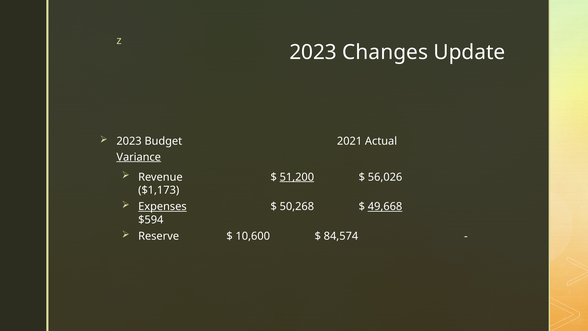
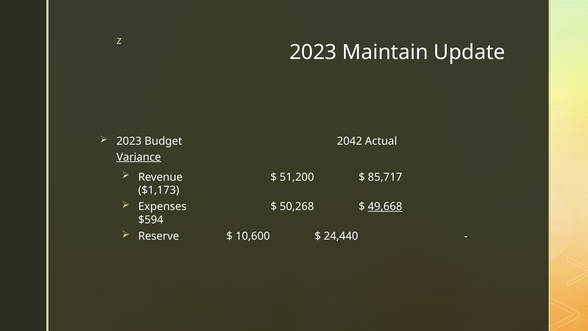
Changes: Changes -> Maintain
2021: 2021 -> 2042
51,200 underline: present -> none
56,026: 56,026 -> 85,717
Expenses underline: present -> none
84,574: 84,574 -> 24,440
